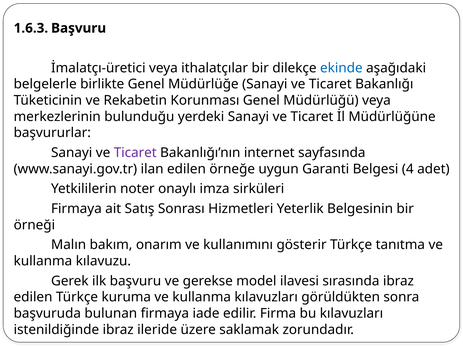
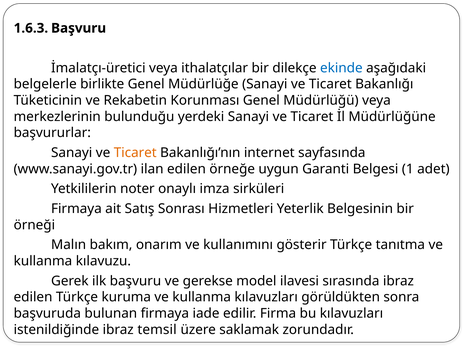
Ticaret at (135, 153) colour: purple -> orange
4: 4 -> 1
ileride: ileride -> temsil
